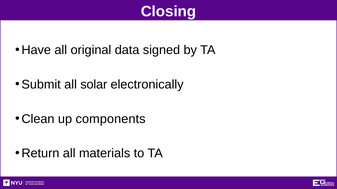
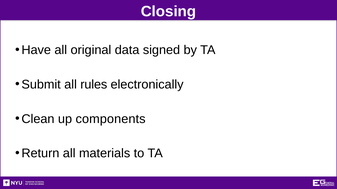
solar: solar -> rules
